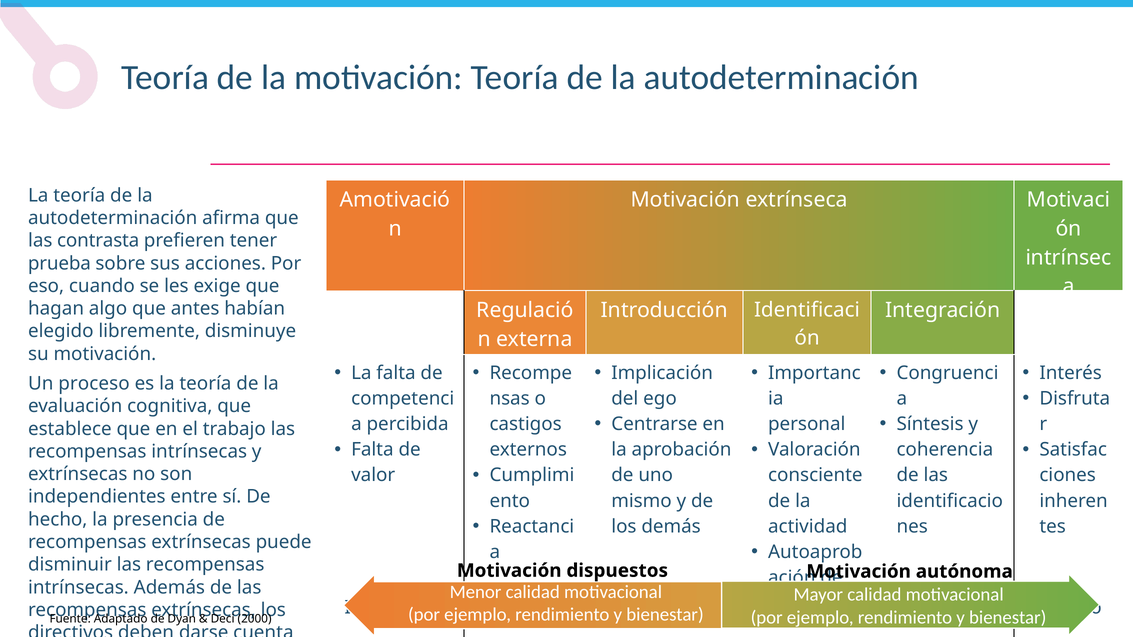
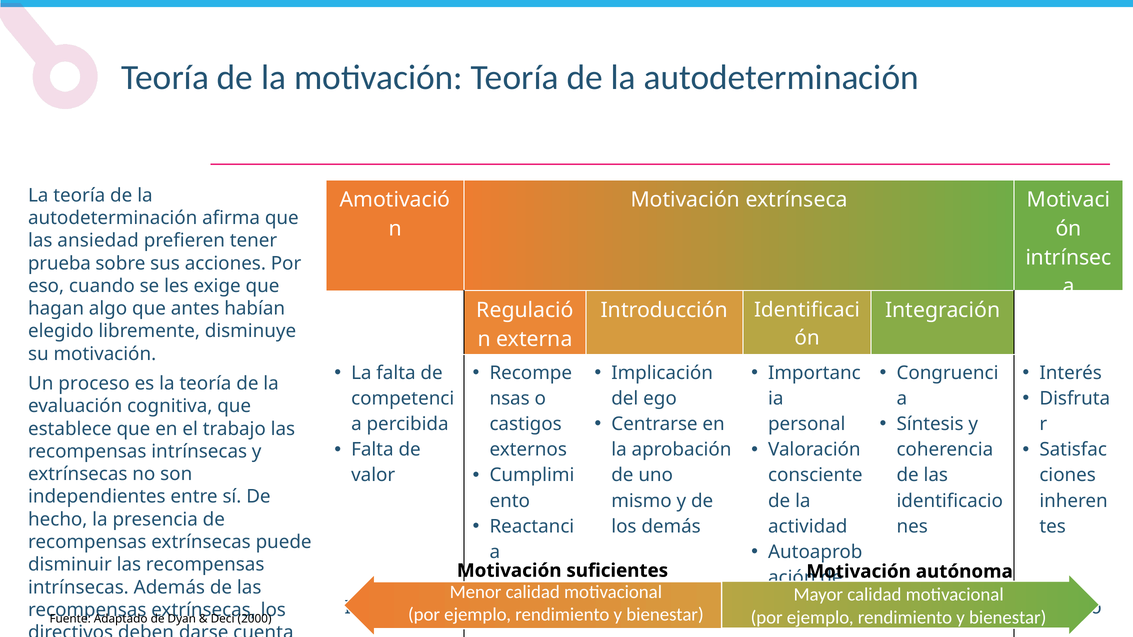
contrasta: contrasta -> ansiedad
dispuestos: dispuestos -> suficientes
